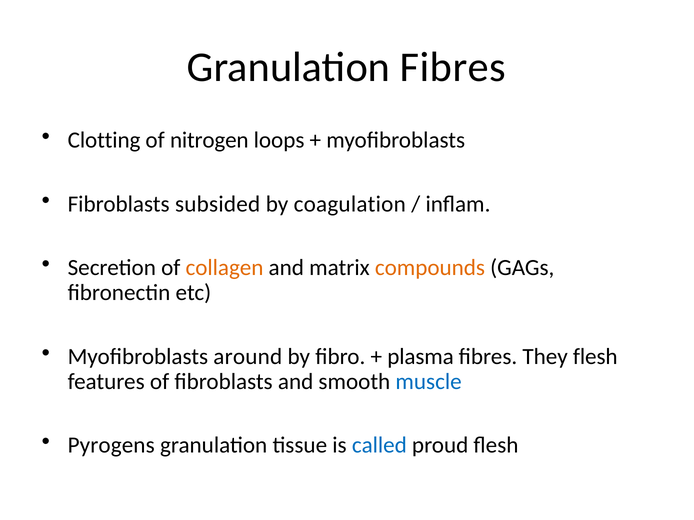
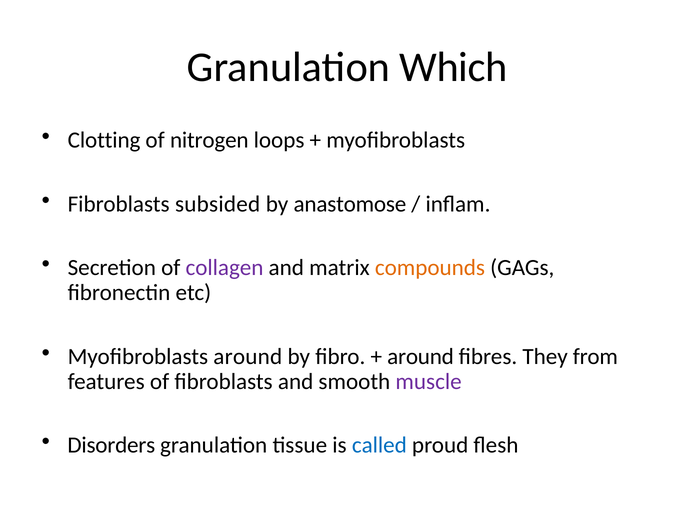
Granulation Fibres: Fibres -> Which
coagulation: coagulation -> anastomose
collagen colour: orange -> purple
plasma at (421, 357): plasma -> around
They flesh: flesh -> from
muscle colour: blue -> purple
Pyrogens: Pyrogens -> Disorders
